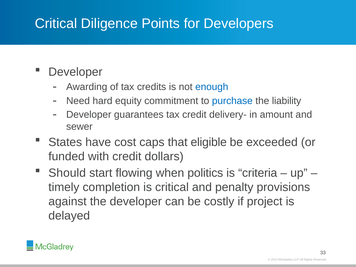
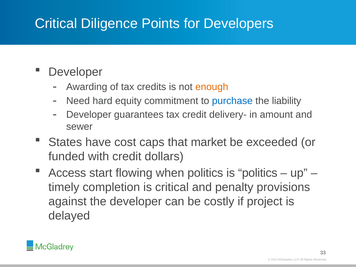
enough colour: blue -> orange
eligible: eligible -> market
Should: Should -> Access
is criteria: criteria -> politics
